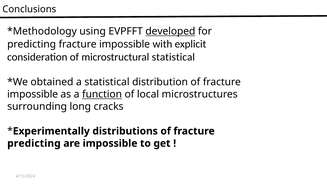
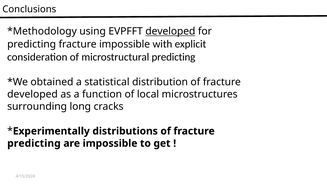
microstructural statistical: statistical -> predicting
impossible at (33, 94): impossible -> developed
function underline: present -> none
